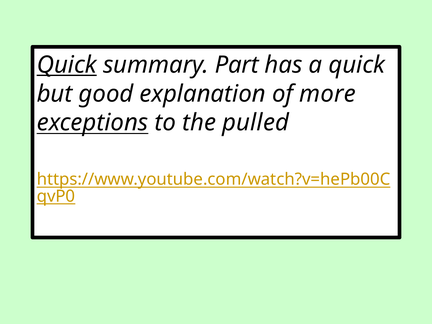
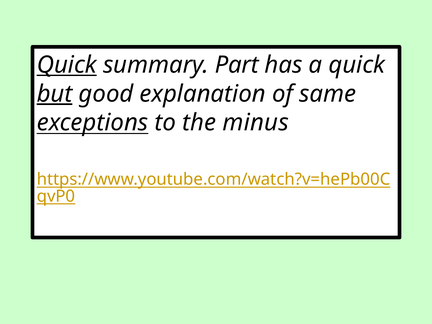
but underline: none -> present
more: more -> same
pulled: pulled -> minus
